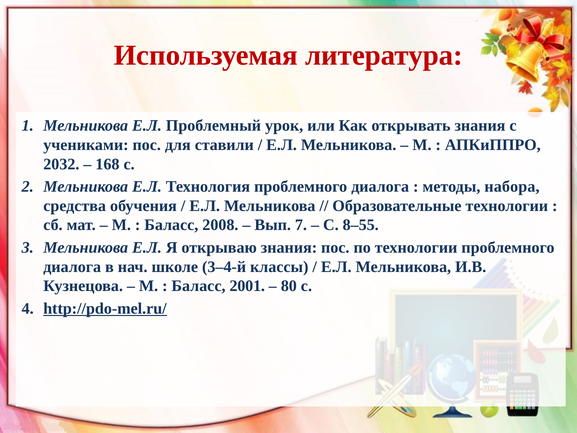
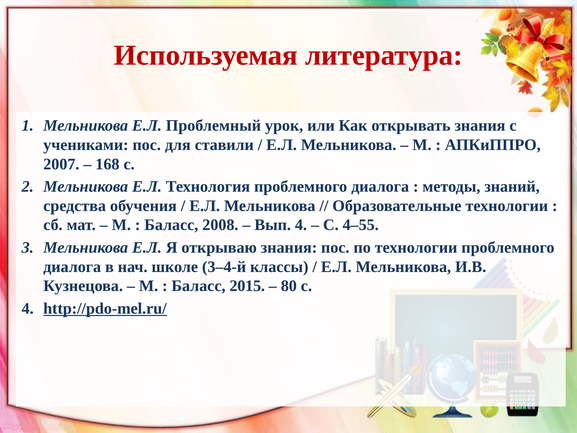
2032: 2032 -> 2007
набора: набора -> знаний
Вып 7: 7 -> 4
8–55: 8–55 -> 4–55
2001: 2001 -> 2015
